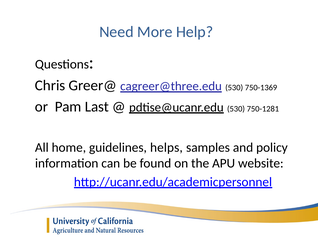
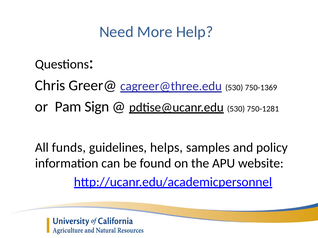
Last: Last -> Sign
home: home -> funds
